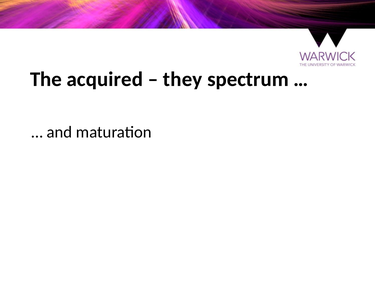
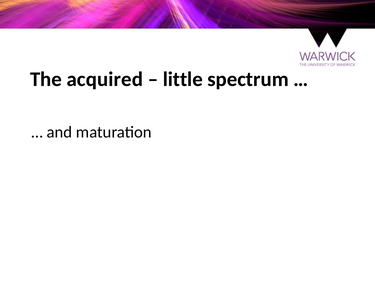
they: they -> little
